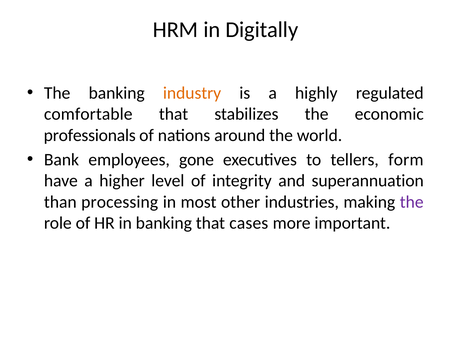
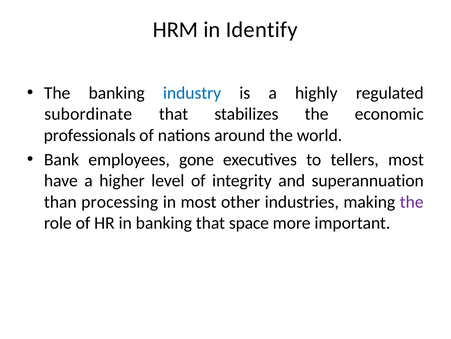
Digitally: Digitally -> Identify
industry colour: orange -> blue
comfortable: comfortable -> subordinate
tellers form: form -> most
cases: cases -> space
